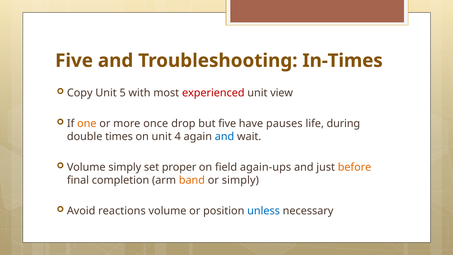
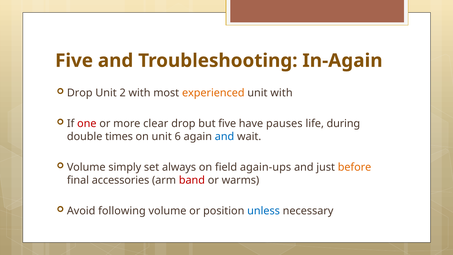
In-Times: In-Times -> In-Again
Copy at (80, 93): Copy -> Drop
5: 5 -> 2
experienced colour: red -> orange
unit view: view -> with
one colour: orange -> red
once: once -> clear
4: 4 -> 6
proper: proper -> always
completion: completion -> accessories
band colour: orange -> red
or simply: simply -> warms
reactions: reactions -> following
